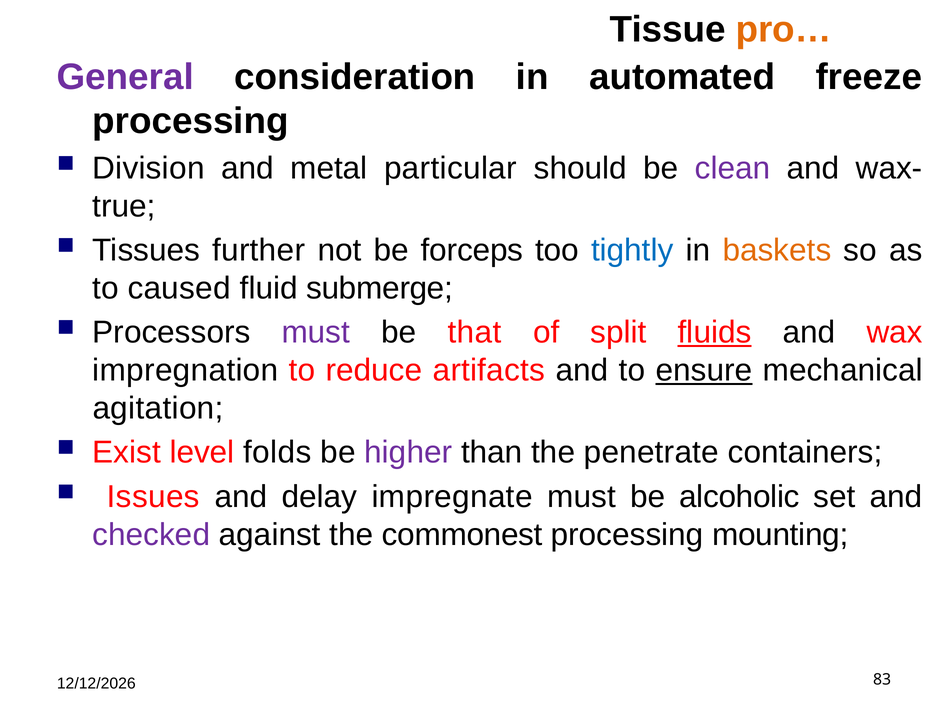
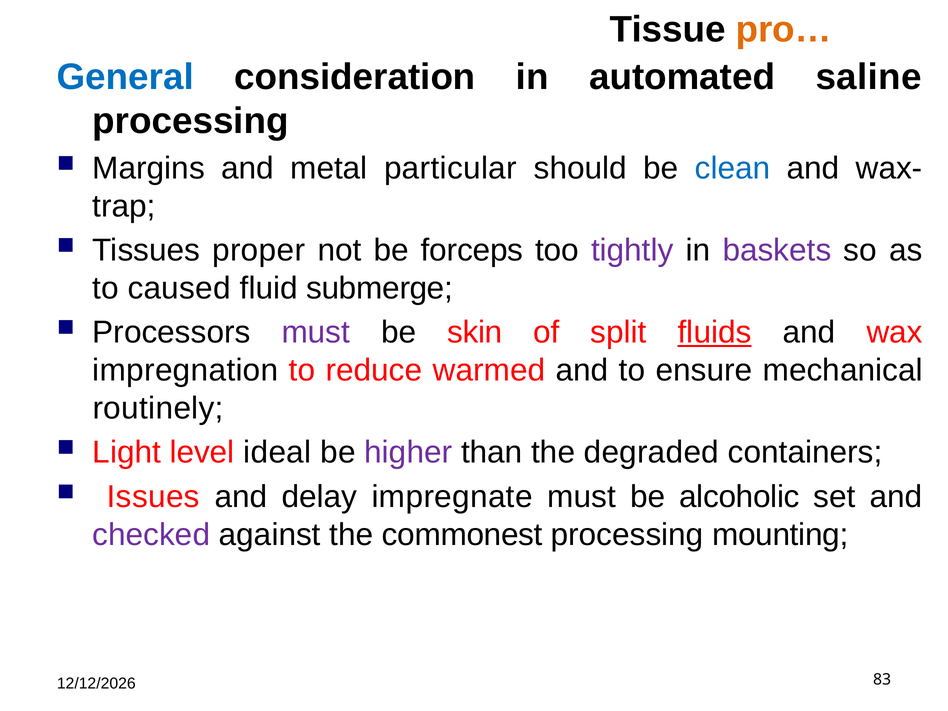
General colour: purple -> blue
freeze: freeze -> saline
Division: Division -> Margins
clean colour: purple -> blue
true: true -> trap
further: further -> proper
tightly colour: blue -> purple
baskets colour: orange -> purple
that: that -> skin
artifacts: artifacts -> warmed
ensure underline: present -> none
agitation: agitation -> routinely
Exist: Exist -> Light
folds: folds -> ideal
penetrate: penetrate -> degraded
